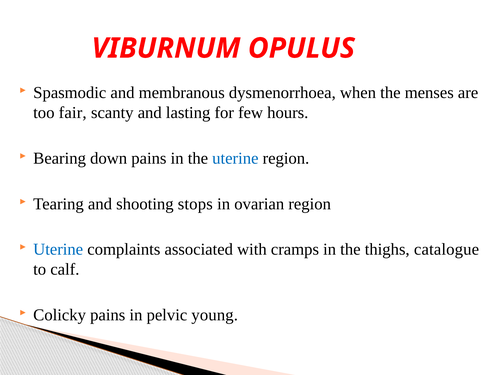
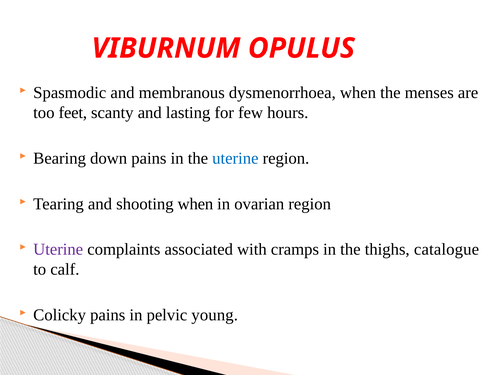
fair: fair -> feet
shooting stops: stops -> when
Uterine at (58, 249) colour: blue -> purple
